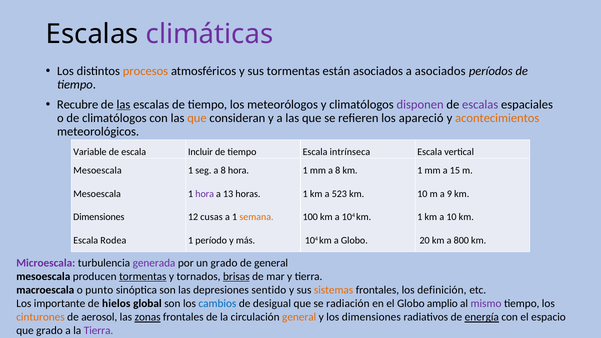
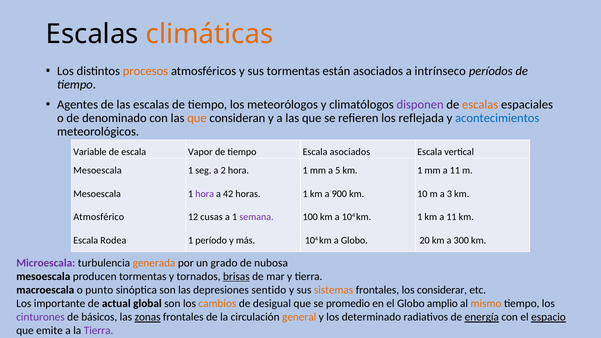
climáticas colour: purple -> orange
a asociados: asociados -> intrínseco
Recubre: Recubre -> Agentes
las at (123, 104) underline: present -> none
escalas at (480, 104) colour: purple -> orange
de climatólogos: climatólogos -> denominado
apareció: apareció -> reflejada
acontecimientos colour: orange -> blue
Incluir: Incluir -> Vapor
Escala intrínseca: intrínseca -> asociados
seg a 8: 8 -> 2
mm a 8: 8 -> 5
mm a 15: 15 -> 11
13: 13 -> 42
523: 523 -> 900
9: 9 -> 3
Dimensiones at (99, 217): Dimensiones -> Atmosférico
semana colour: orange -> purple
km a 10: 10 -> 11
800: 800 -> 300
generada colour: purple -> orange
de general: general -> nubosa
tormentas at (143, 277) underline: present -> none
definición: definición -> considerar
hielos: hielos -> actual
cambios colour: blue -> orange
radiación: radiación -> promedio
mismo colour: purple -> orange
cinturones colour: orange -> purple
aerosol: aerosol -> básicos
los dimensiones: dimensiones -> determinado
espacio underline: none -> present
que grado: grado -> emite
